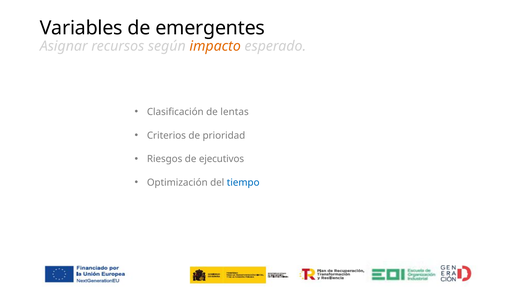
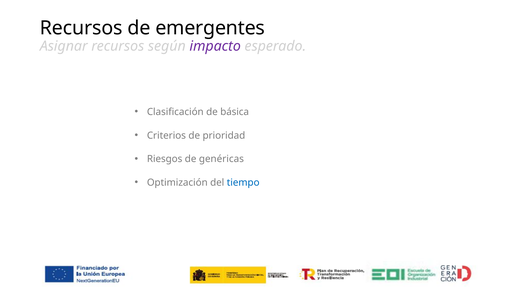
Variables at (81, 28): Variables -> Recursos
impacto colour: orange -> purple
lentas: lentas -> básica
ejecutivos: ejecutivos -> genéricas
